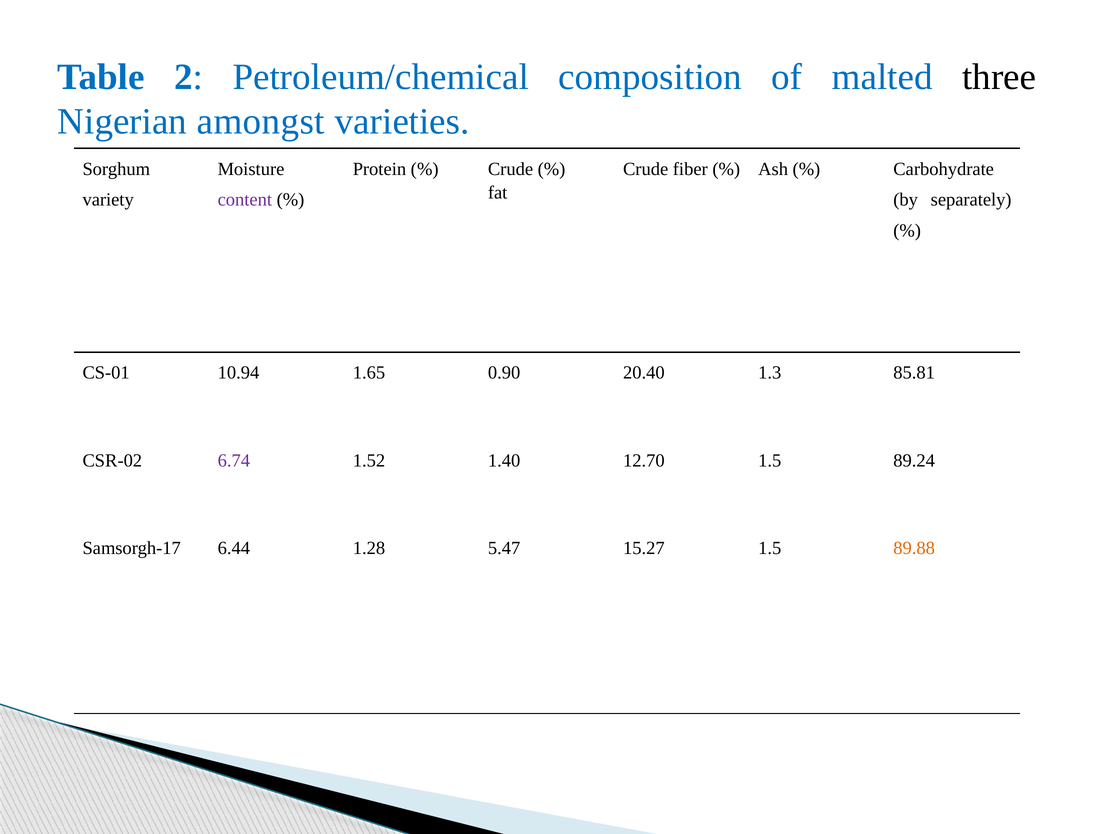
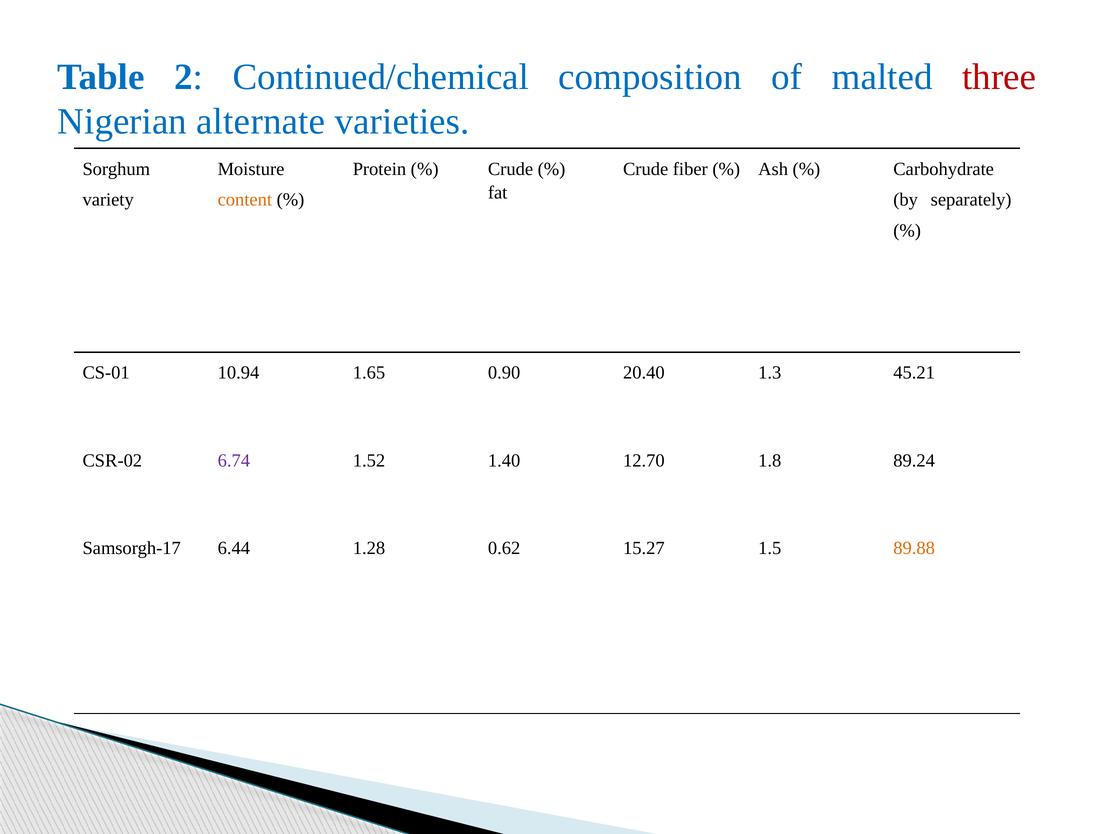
Petroleum/chemical: Petroleum/chemical -> Continued/chemical
three colour: black -> red
amongst: amongst -> alternate
content colour: purple -> orange
85.81: 85.81 -> 45.21
12.70 1.5: 1.5 -> 1.8
5.47: 5.47 -> 0.62
